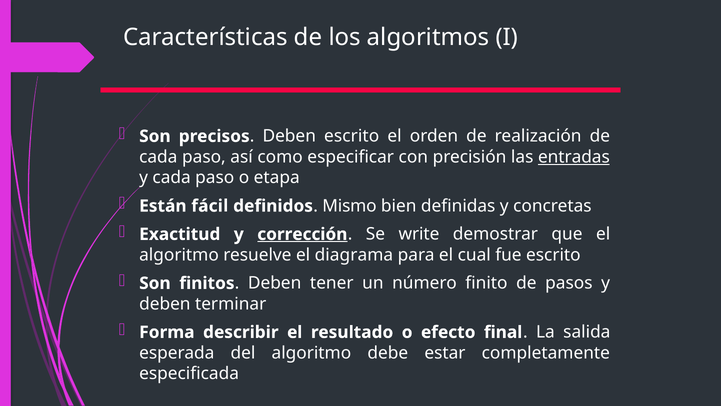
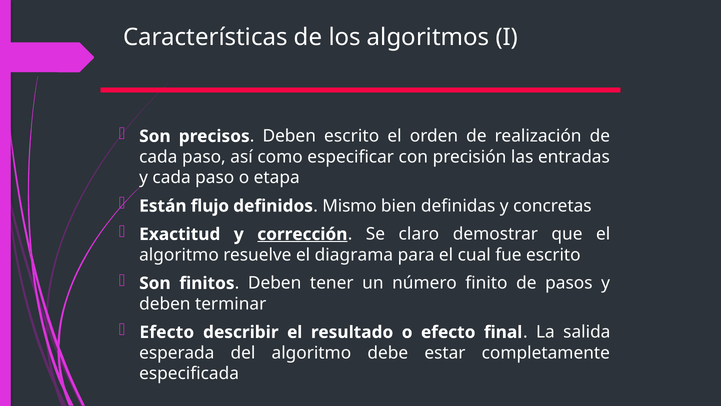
entradas underline: present -> none
fácil: fácil -> flujo
write: write -> claro
Forma at (167, 332): Forma -> Efecto
